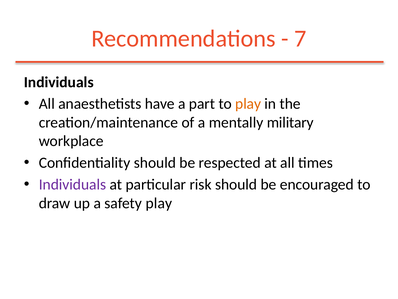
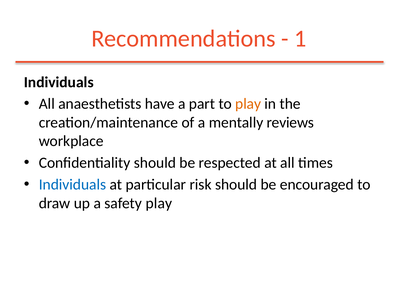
7: 7 -> 1
military: military -> reviews
Individuals at (72, 184) colour: purple -> blue
